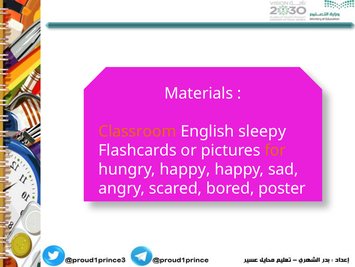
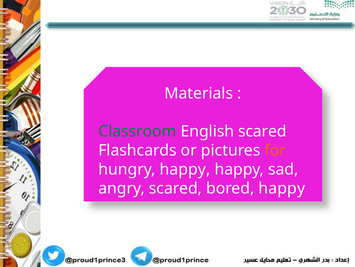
Classroom colour: orange -> green
English sleepy: sleepy -> scared
bored poster: poster -> happy
